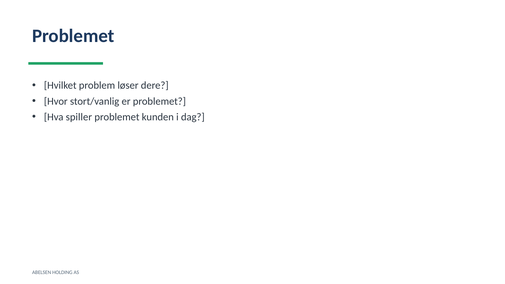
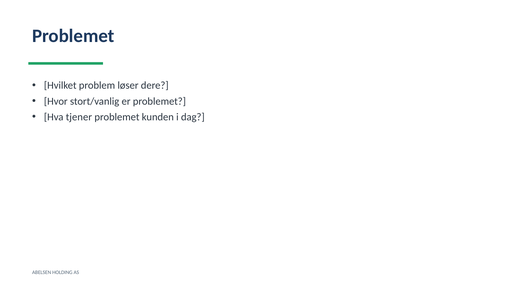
spiller: spiller -> tjener
